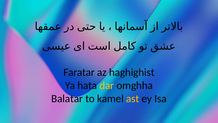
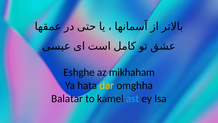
Faratar: Faratar -> Eshghe
haghighist: haghighist -> mikhaham
ast colour: yellow -> light blue
